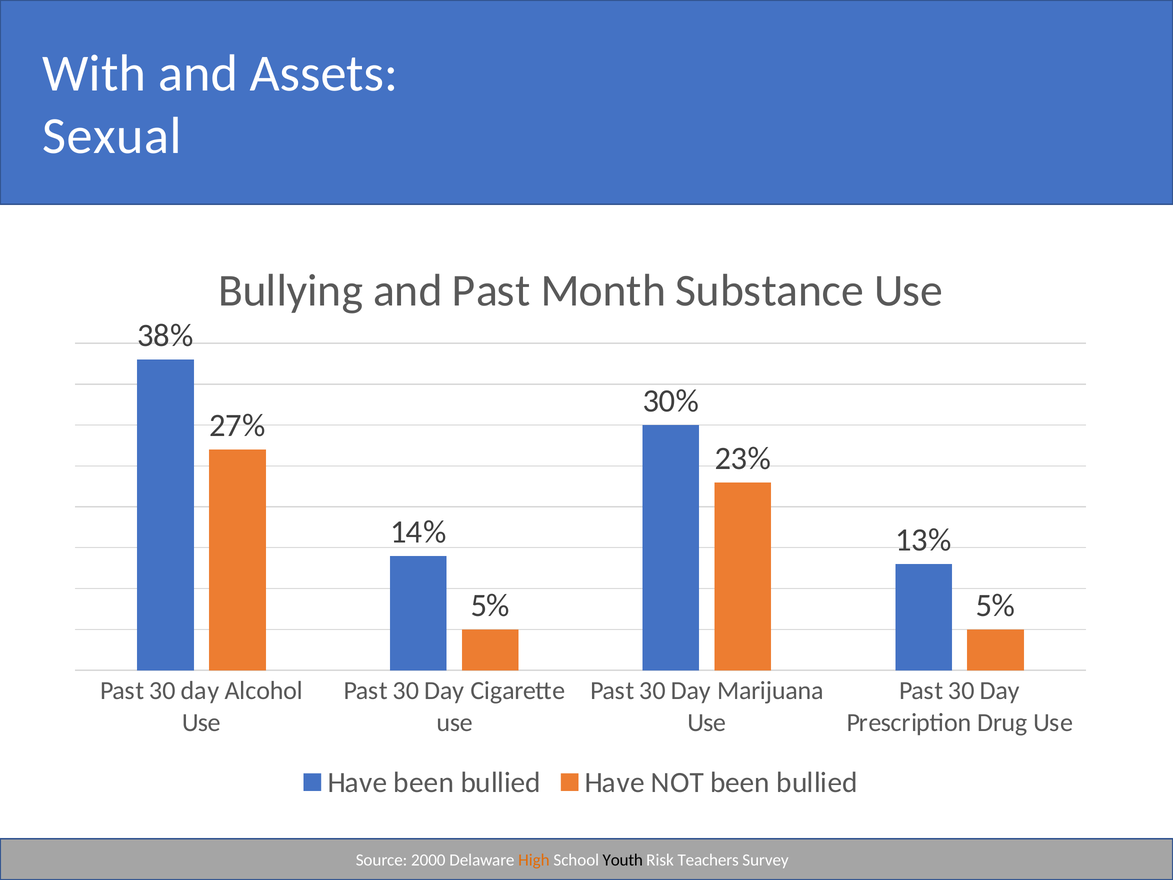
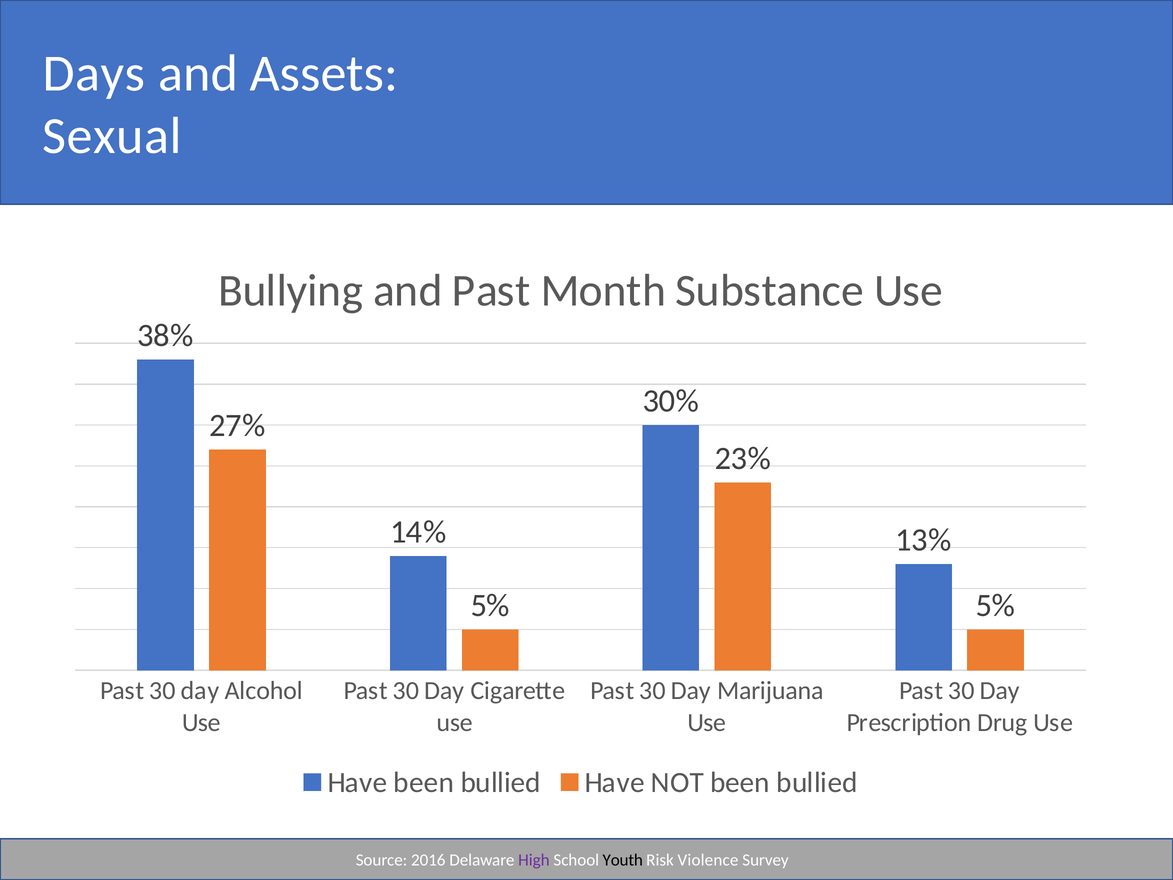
With: With -> Days
2000: 2000 -> 2016
High colour: orange -> purple
Teachers: Teachers -> Violence
